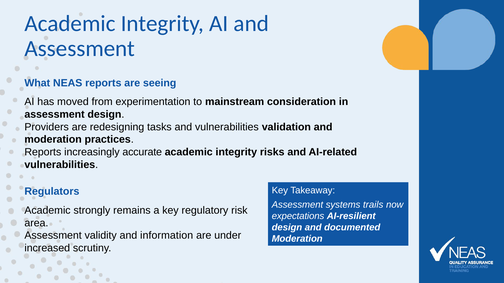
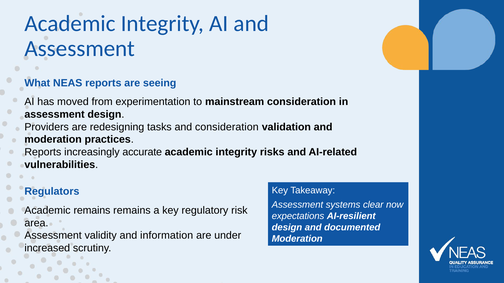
and vulnerabilities: vulnerabilities -> consideration
trails: trails -> clear
Academic strongly: strongly -> remains
